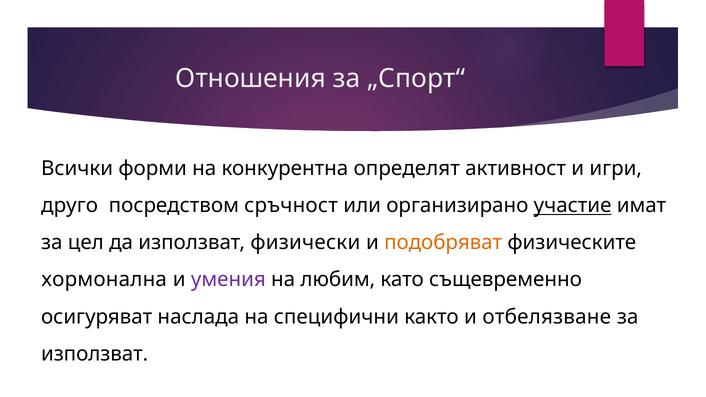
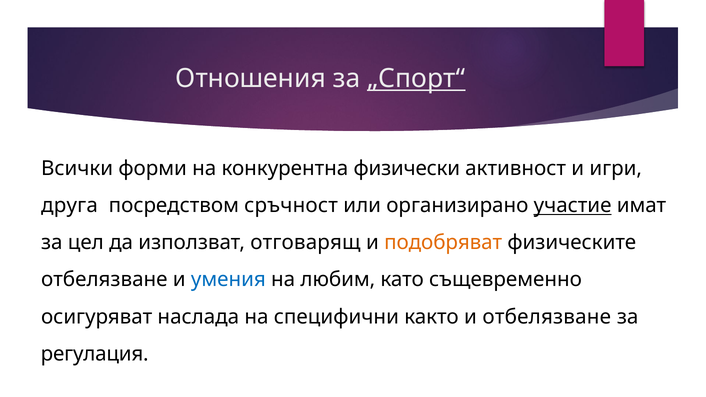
„Спорт“ underline: none -> present
определят: определят -> физически
друго: друго -> друга
физически: физически -> отговарящ
хормонална at (104, 280): хормонална -> отбелязване
умения colour: purple -> blue
използват at (95, 354): използват -> регулация
